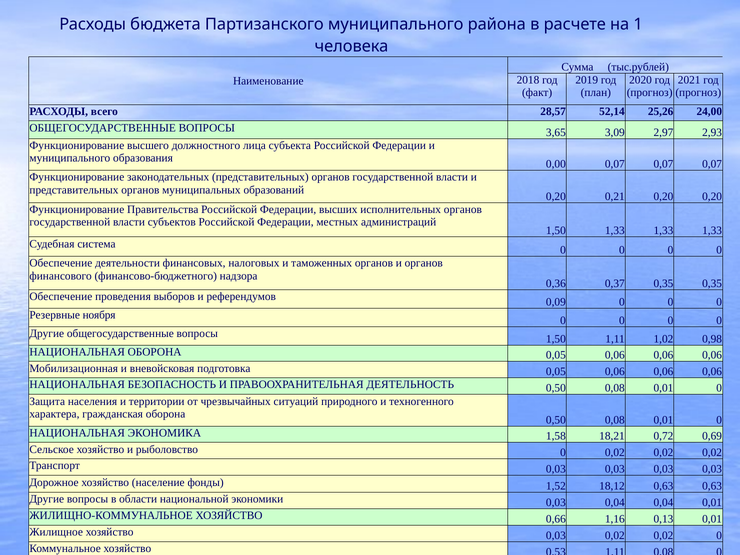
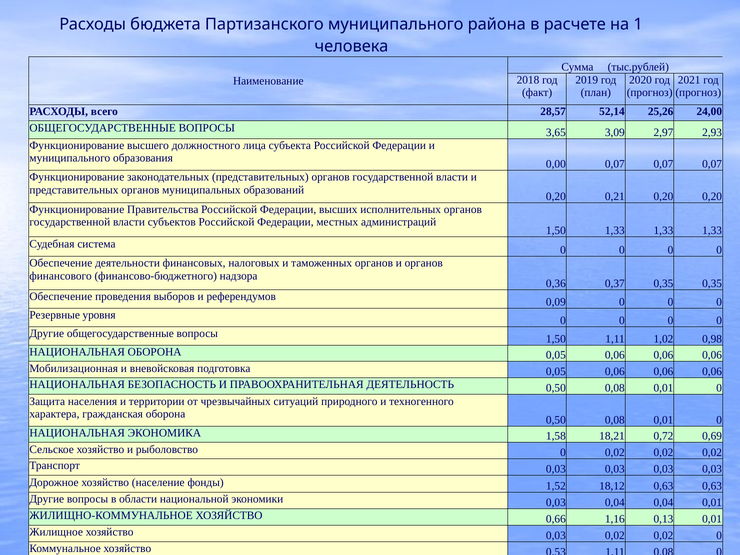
ноября: ноября -> уровня
